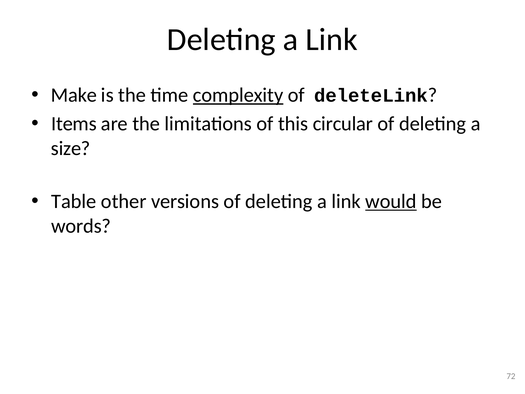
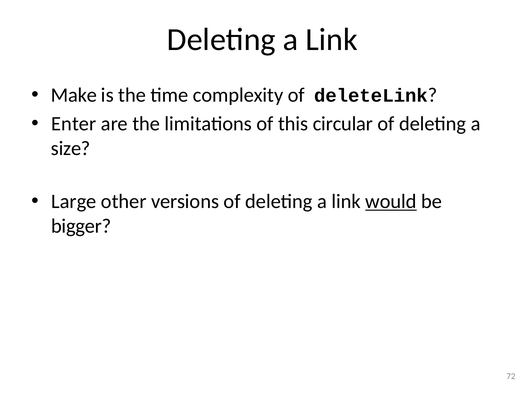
complexity underline: present -> none
Items: Items -> Enter
Table: Table -> Large
words: words -> bigger
